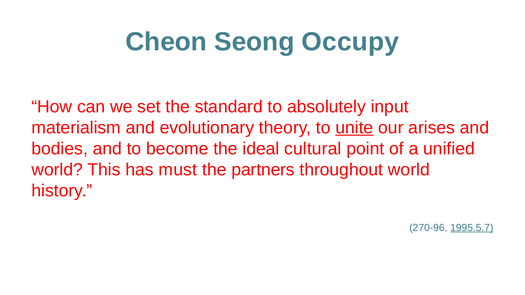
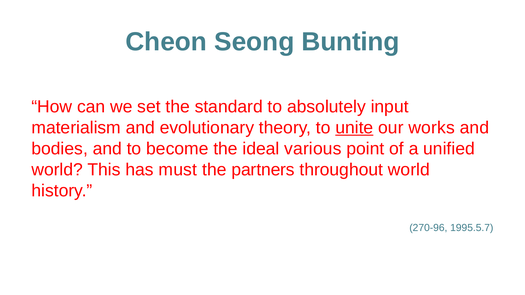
Occupy: Occupy -> Bunting
arises: arises -> works
cultural: cultural -> various
1995.5.7 underline: present -> none
